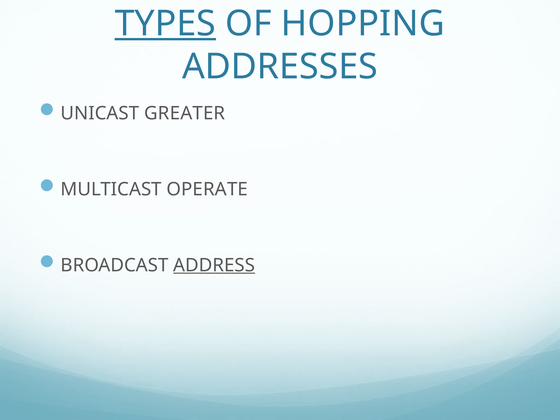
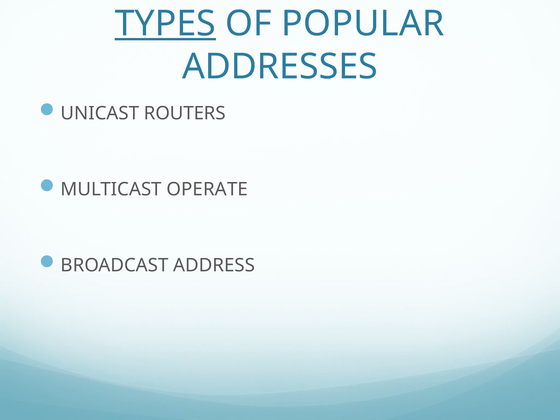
HOPPING: HOPPING -> POPULAR
GREATER: GREATER -> ROUTERS
ADDRESS underline: present -> none
